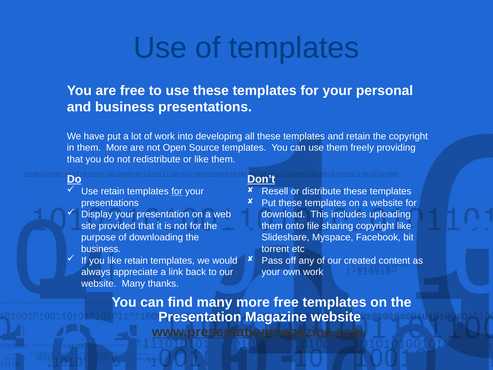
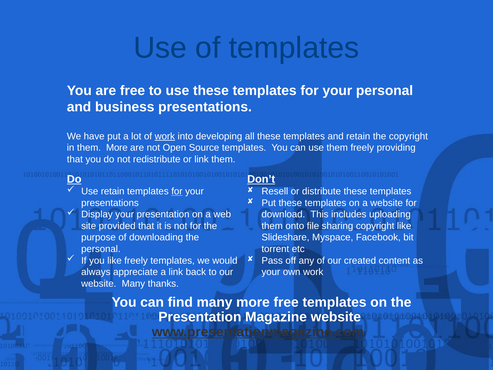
work at (165, 136) underline: none -> present
or like: like -> link
business at (101, 249): business -> personal
like retain: retain -> freely
